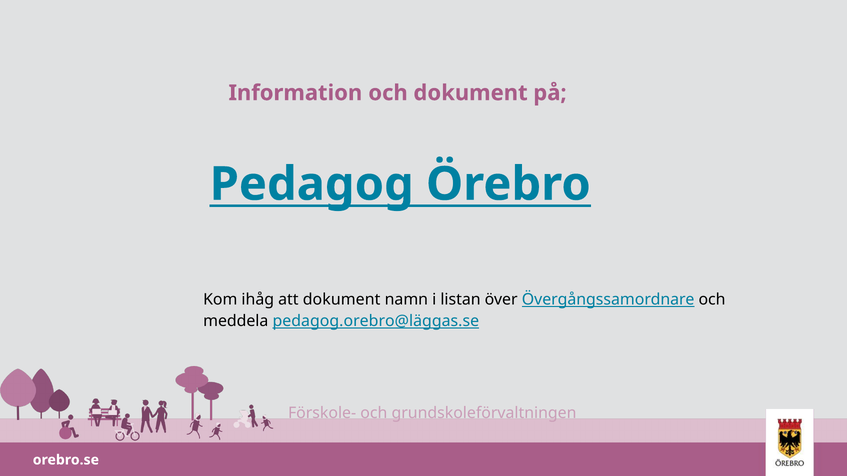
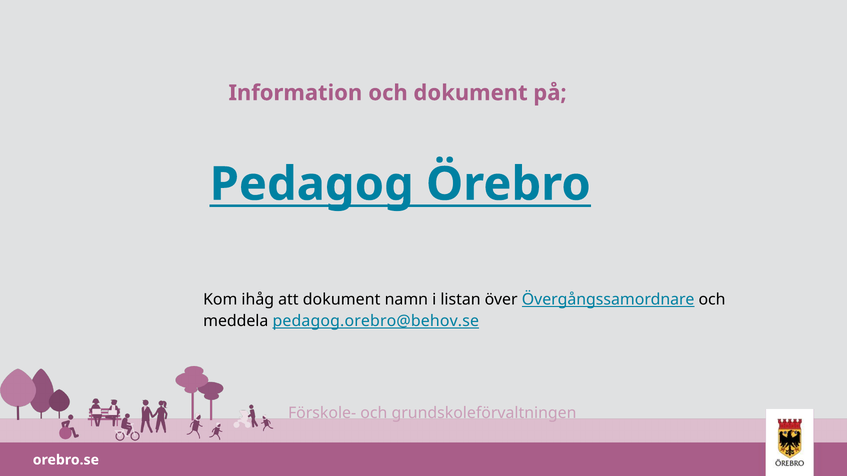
pedagog.orebro@läggas.se: pedagog.orebro@läggas.se -> pedagog.orebro@behov.se
